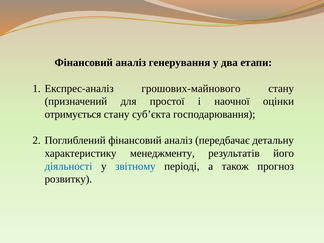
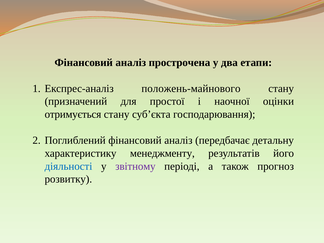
генерування: генерування -> прострочена
грошових-майнового: грошових-майнового -> положень-майнового
звітному colour: blue -> purple
